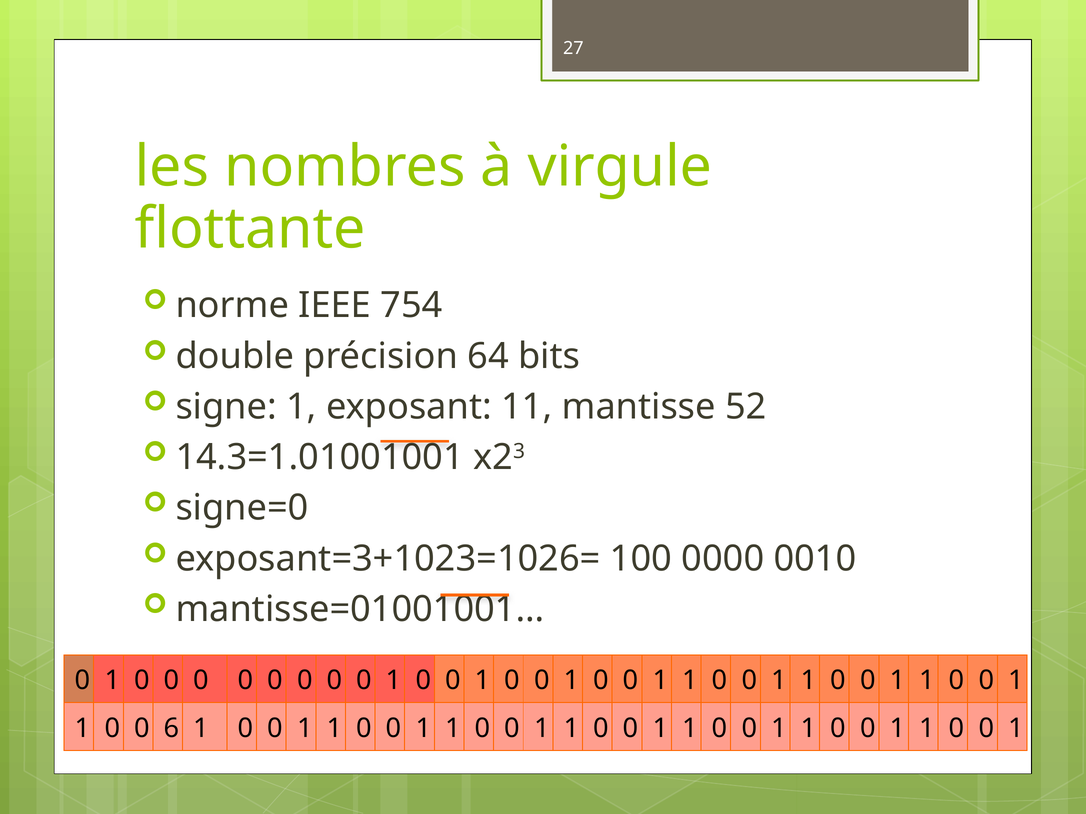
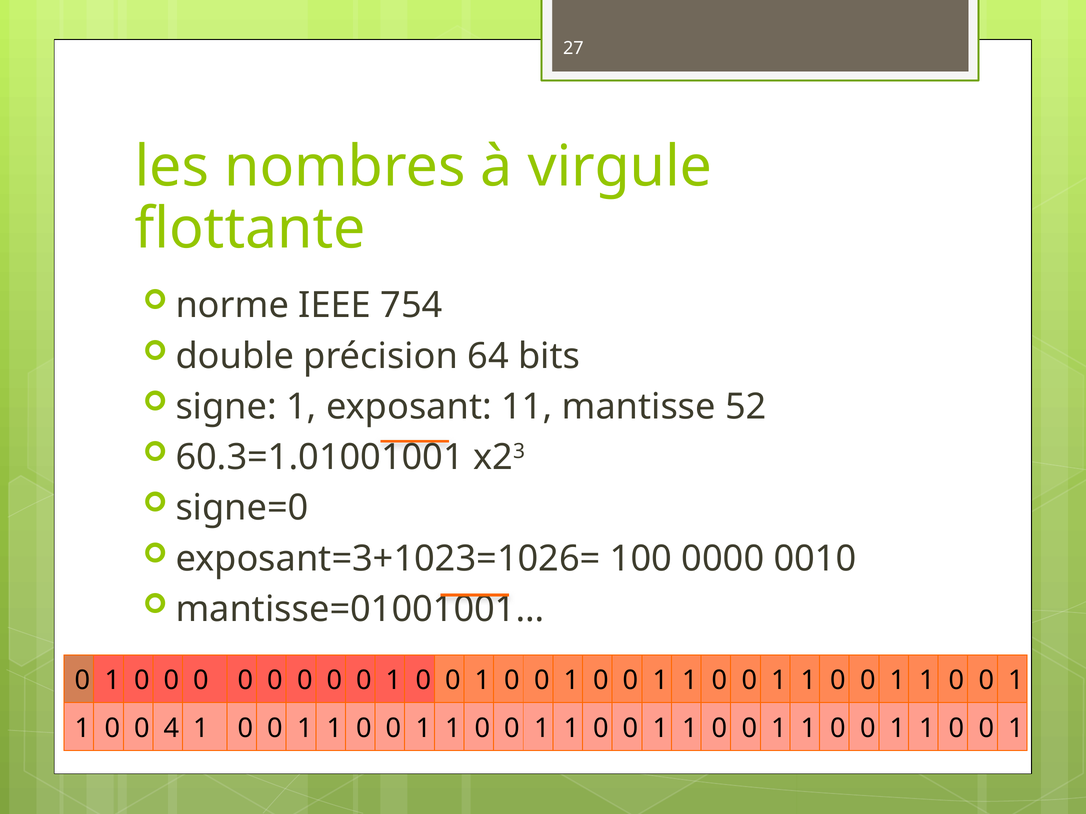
14.3=1.01001001: 14.3=1.01001001 -> 60.3=1.01001001
6: 6 -> 4
